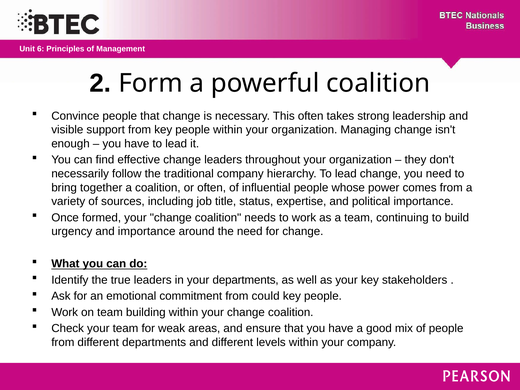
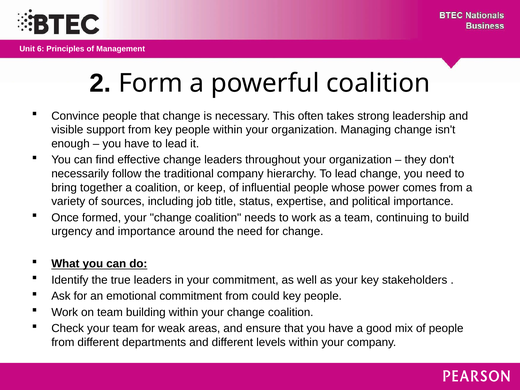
or often: often -> keep
your departments: departments -> commitment
